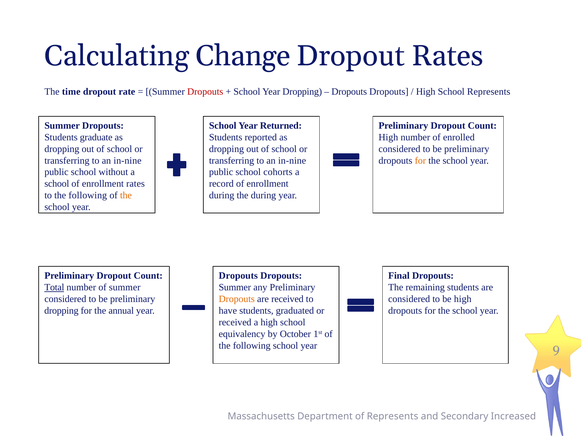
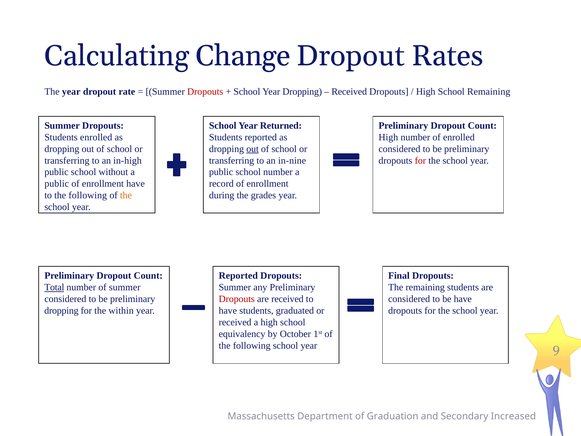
The time: time -> year
Dropouts at (349, 92): Dropouts -> Received
School Represents: Represents -> Remaining
Students graduate: graduate -> enrolled
out at (253, 149) underline: none -> present
in-nine at (127, 160): in-nine -> in-high
for at (420, 160) colour: orange -> red
school cohorts: cohorts -> number
school at (57, 184): school -> public
enrollment rates: rates -> have
the during: during -> grades
Dropouts at (238, 276): Dropouts -> Reported
Dropouts at (237, 299) colour: orange -> red
be high: high -> have
annual: annual -> within
of Represents: Represents -> Graduation
